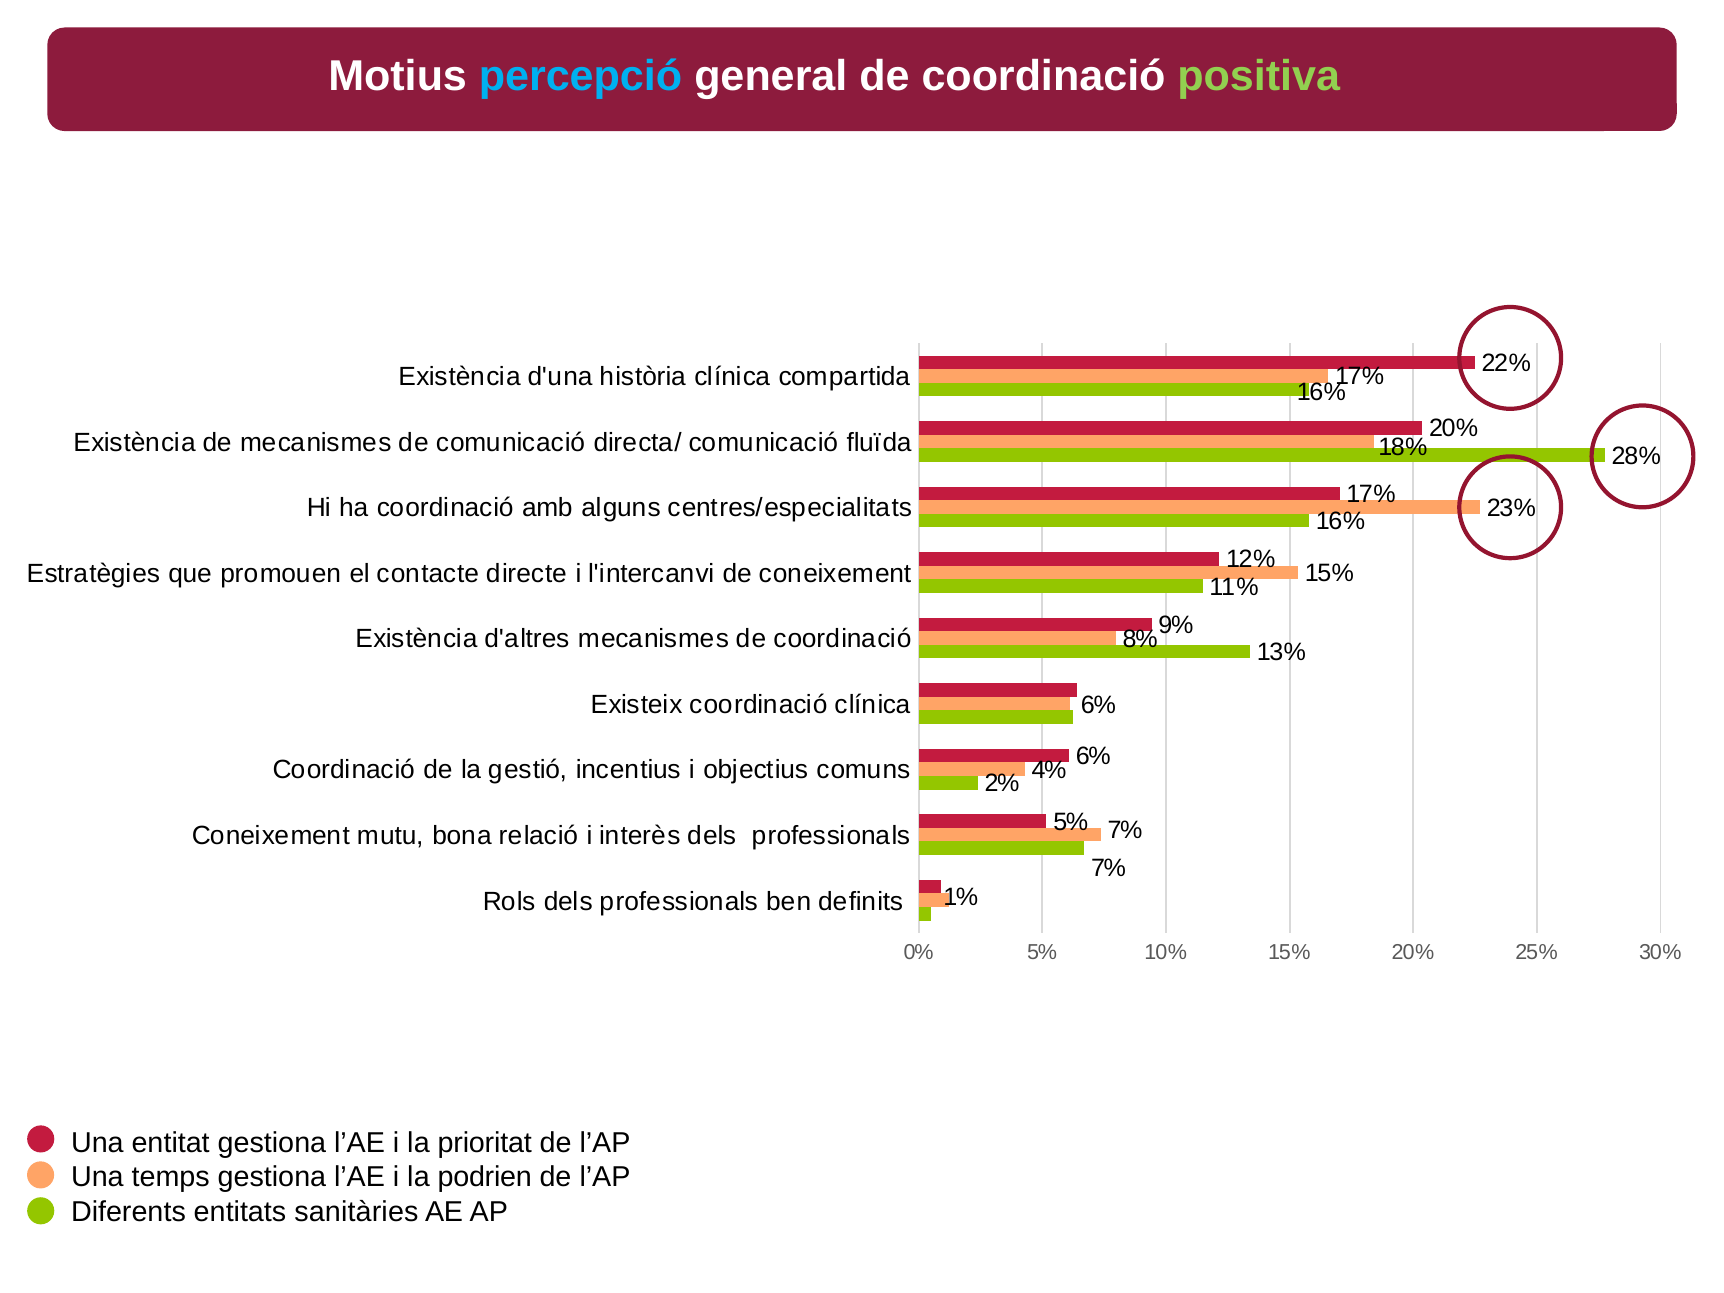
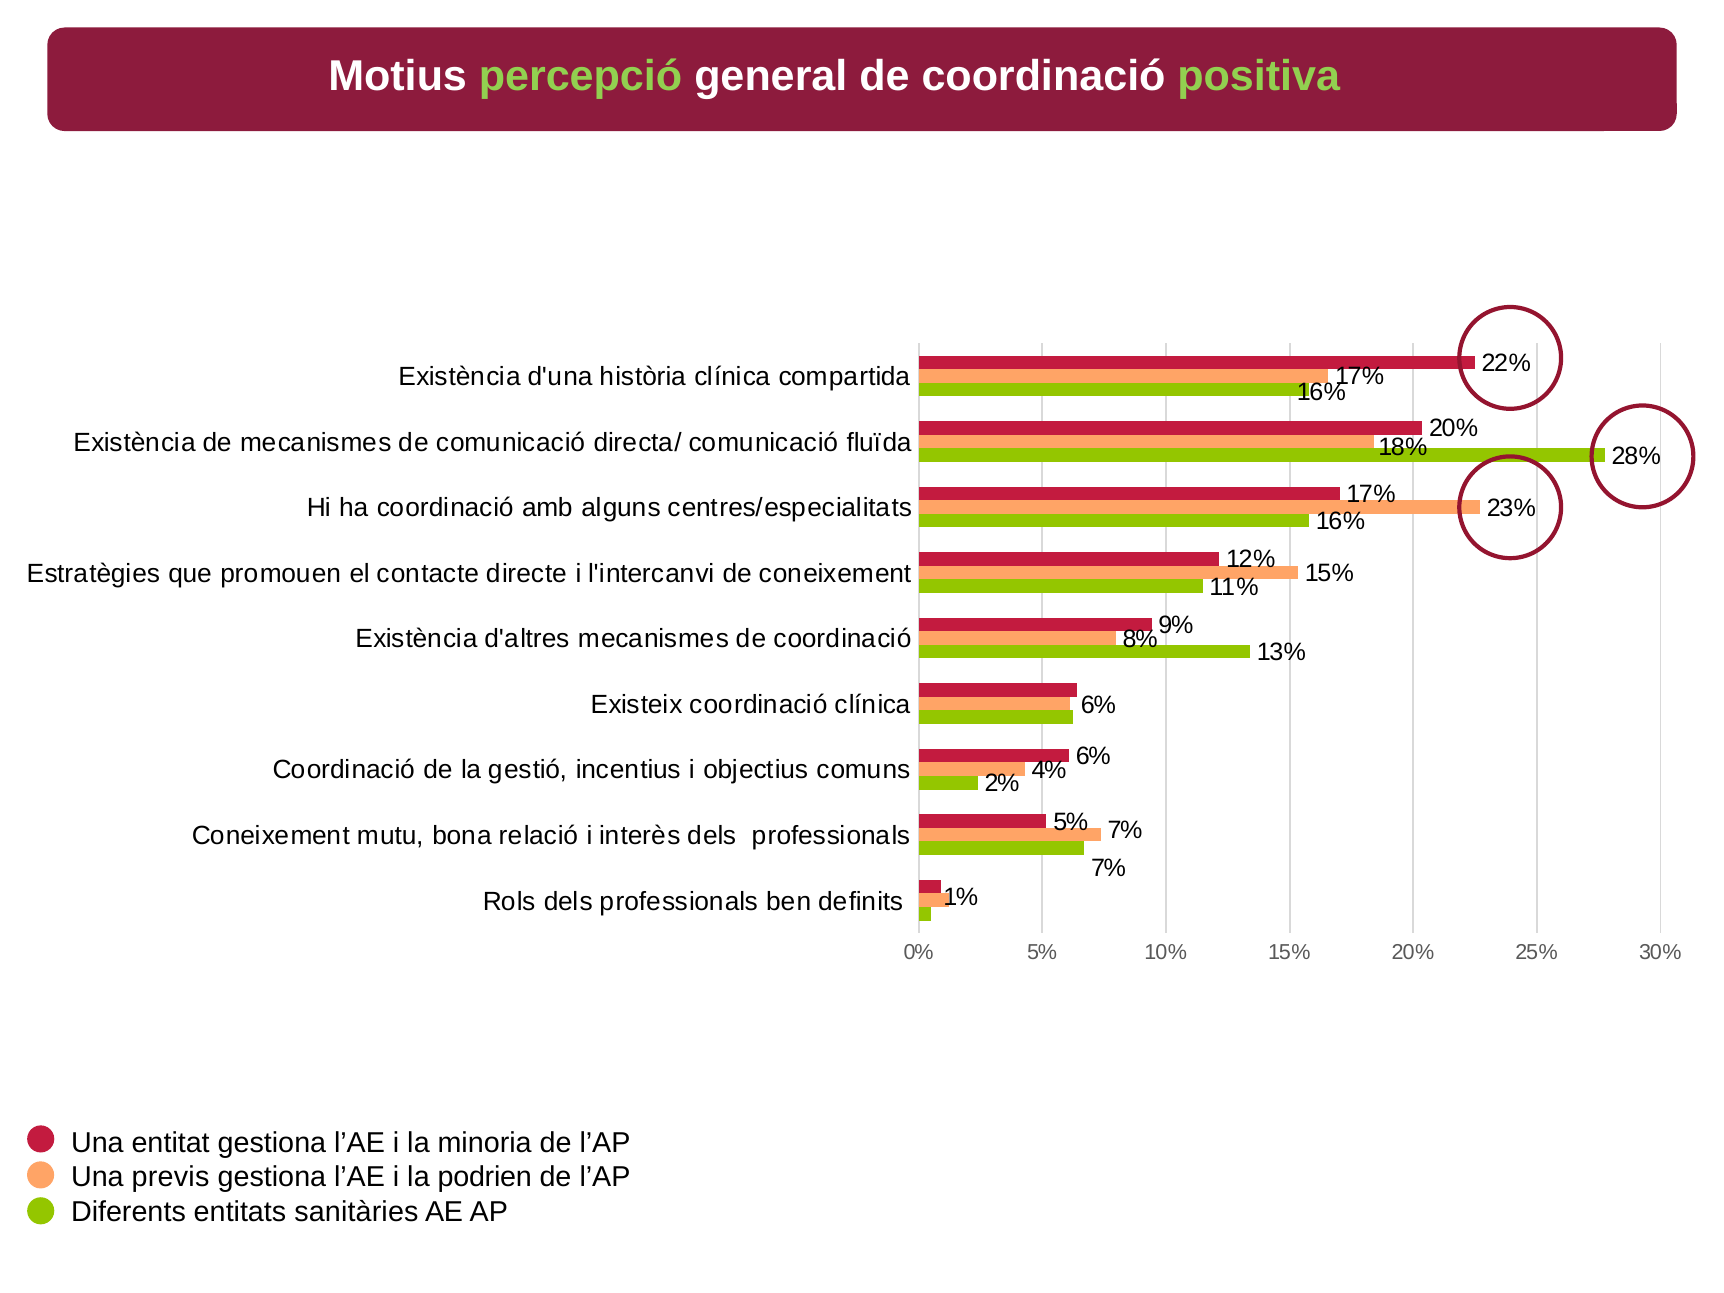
percepció colour: light blue -> light green
prioritat: prioritat -> minoria
temps: temps -> previs
